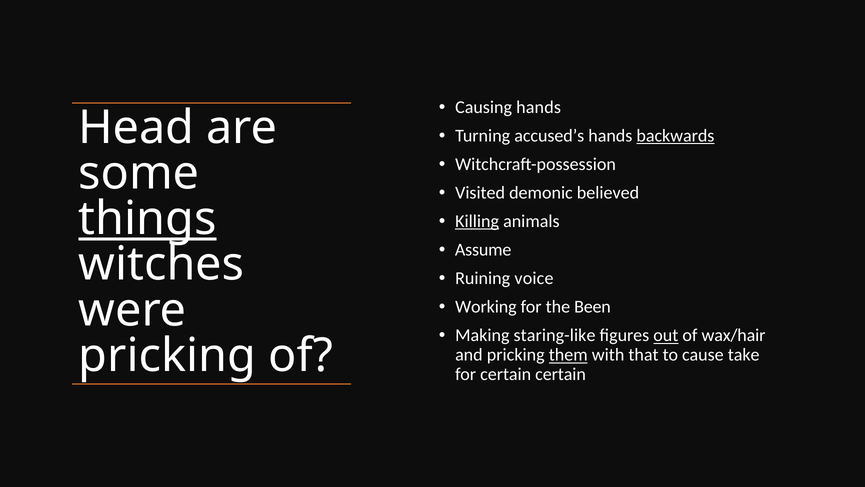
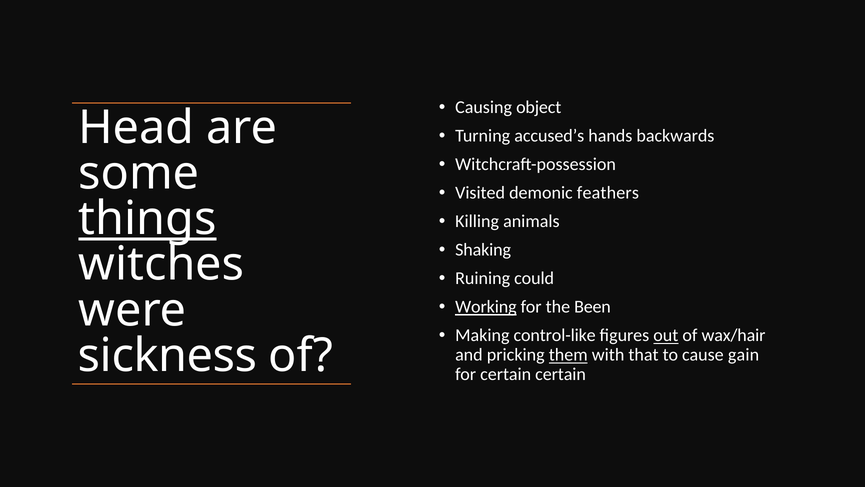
Causing hands: hands -> object
backwards underline: present -> none
believed: believed -> feathers
Killing underline: present -> none
Assume: Assume -> Shaking
voice: voice -> could
Working underline: none -> present
staring-like: staring-like -> control-like
pricking at (167, 355): pricking -> sickness
take: take -> gain
